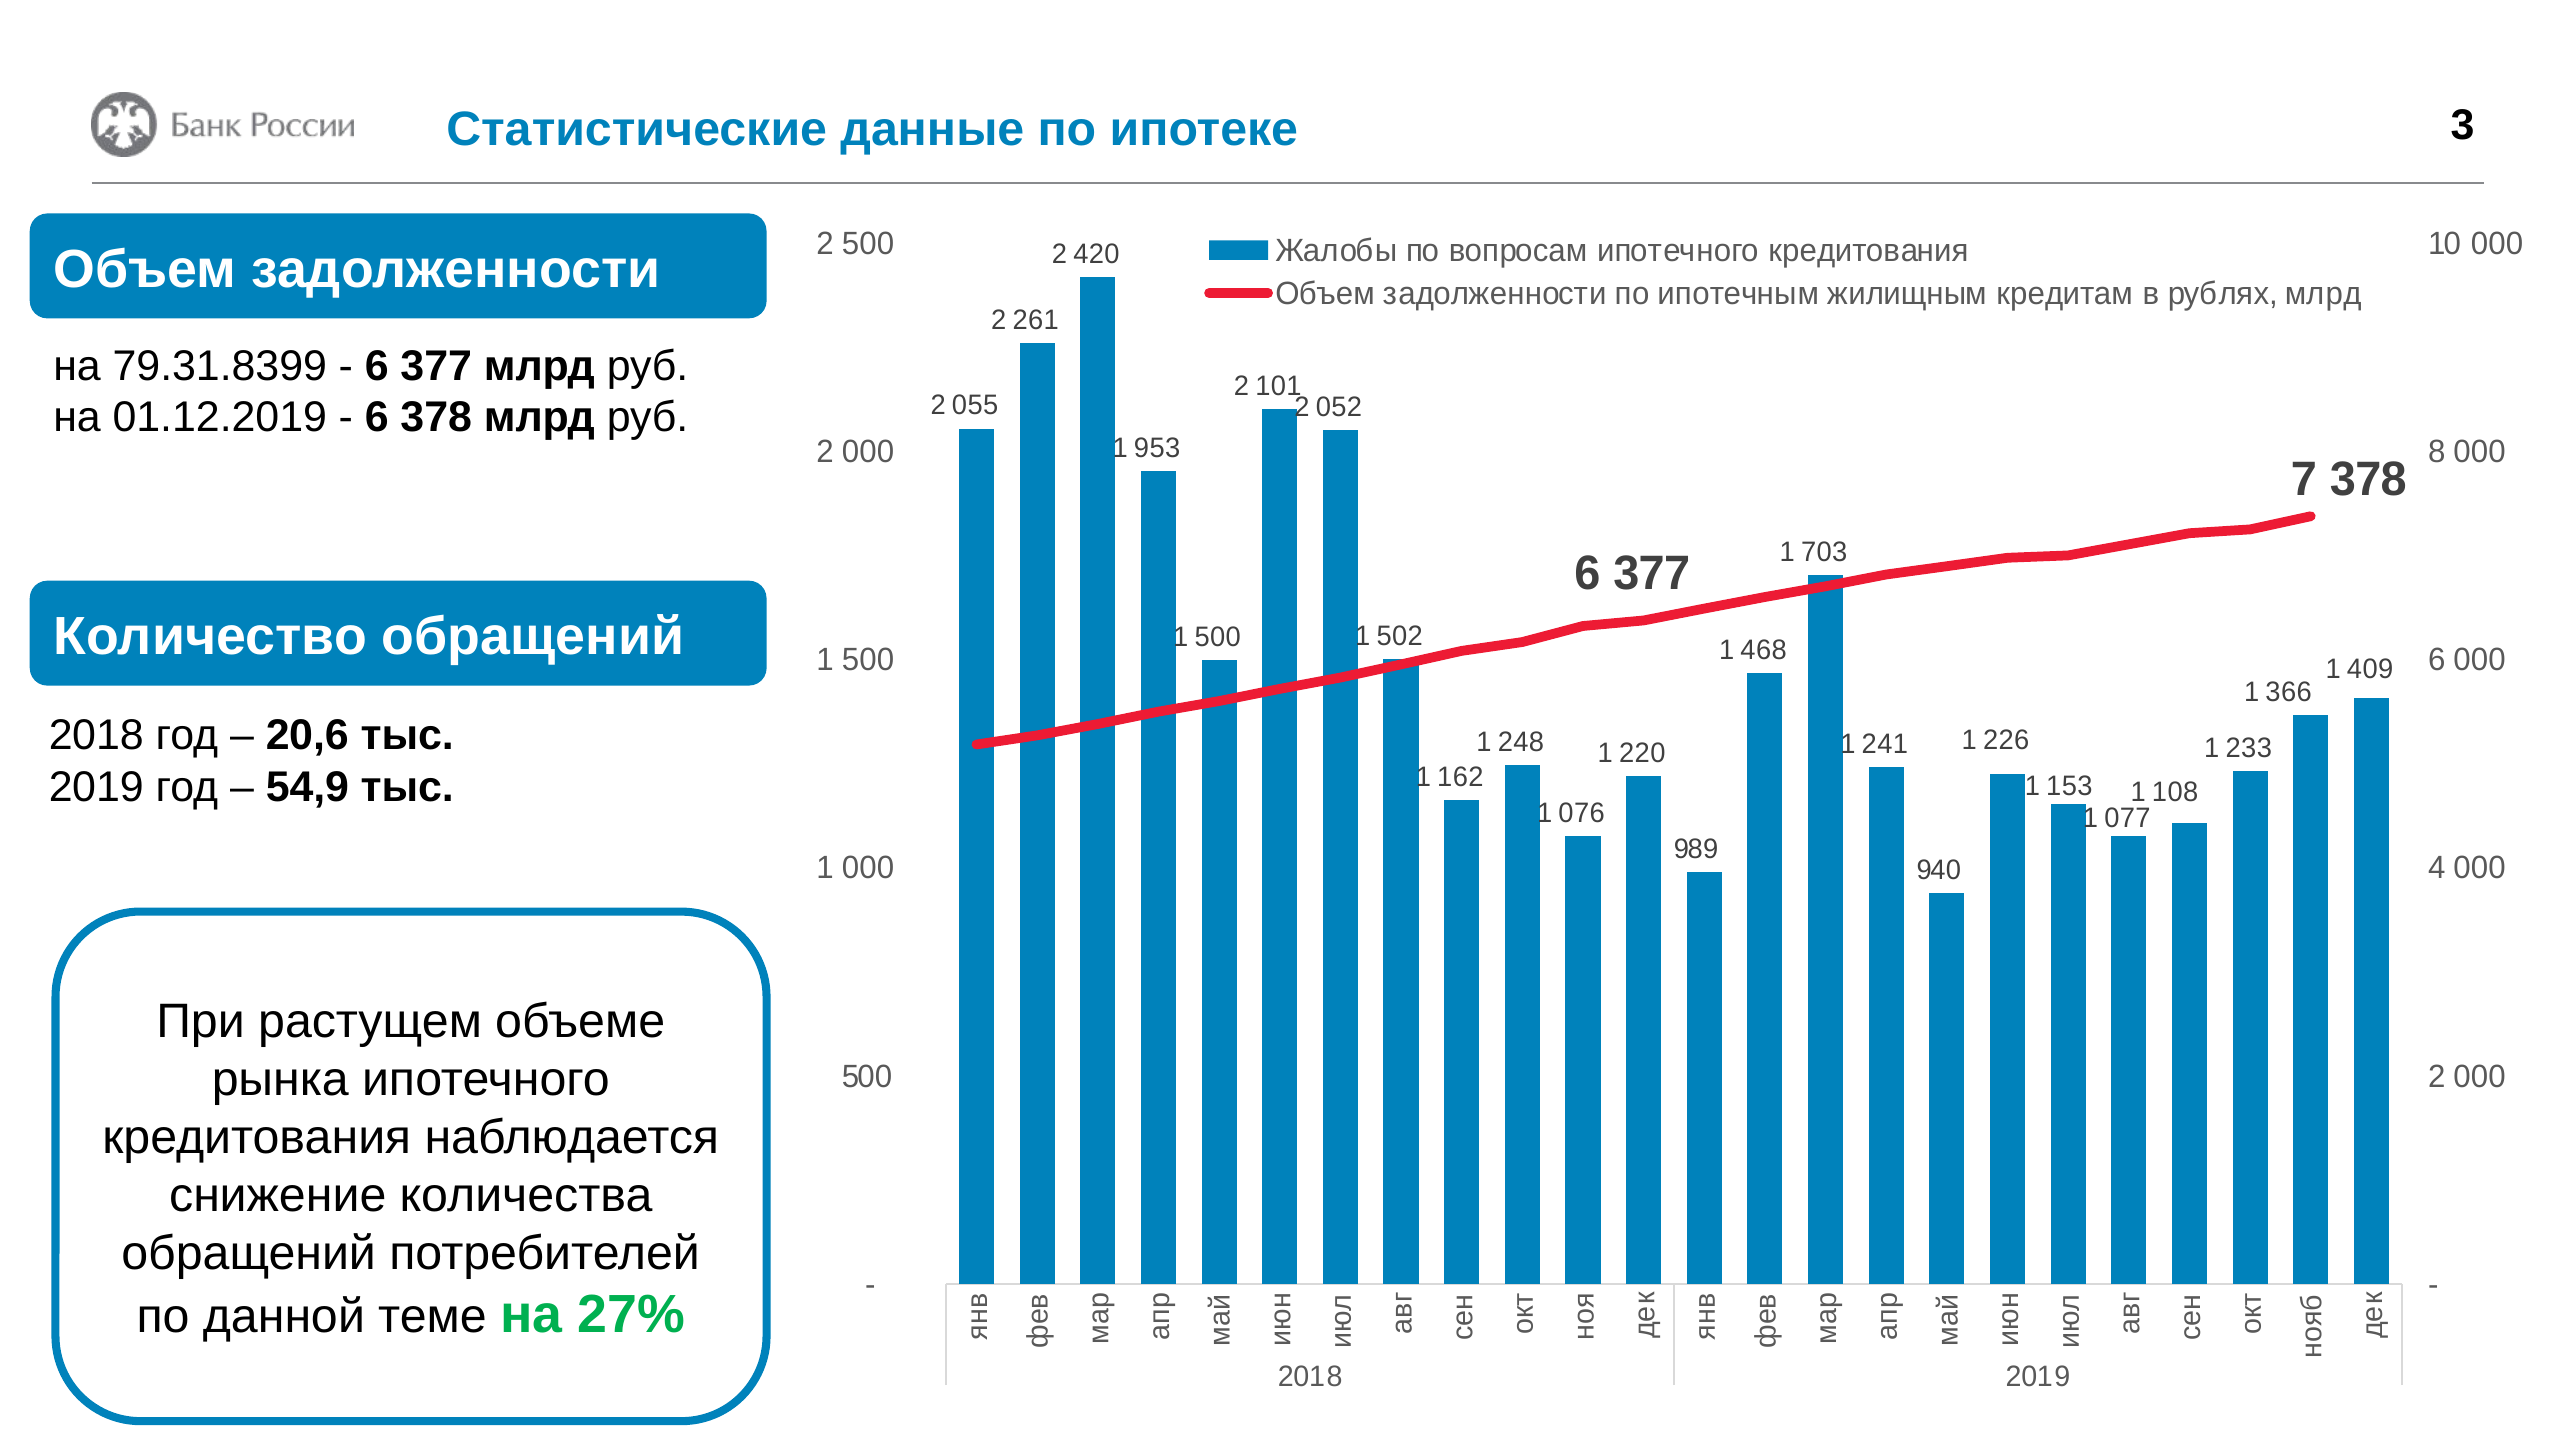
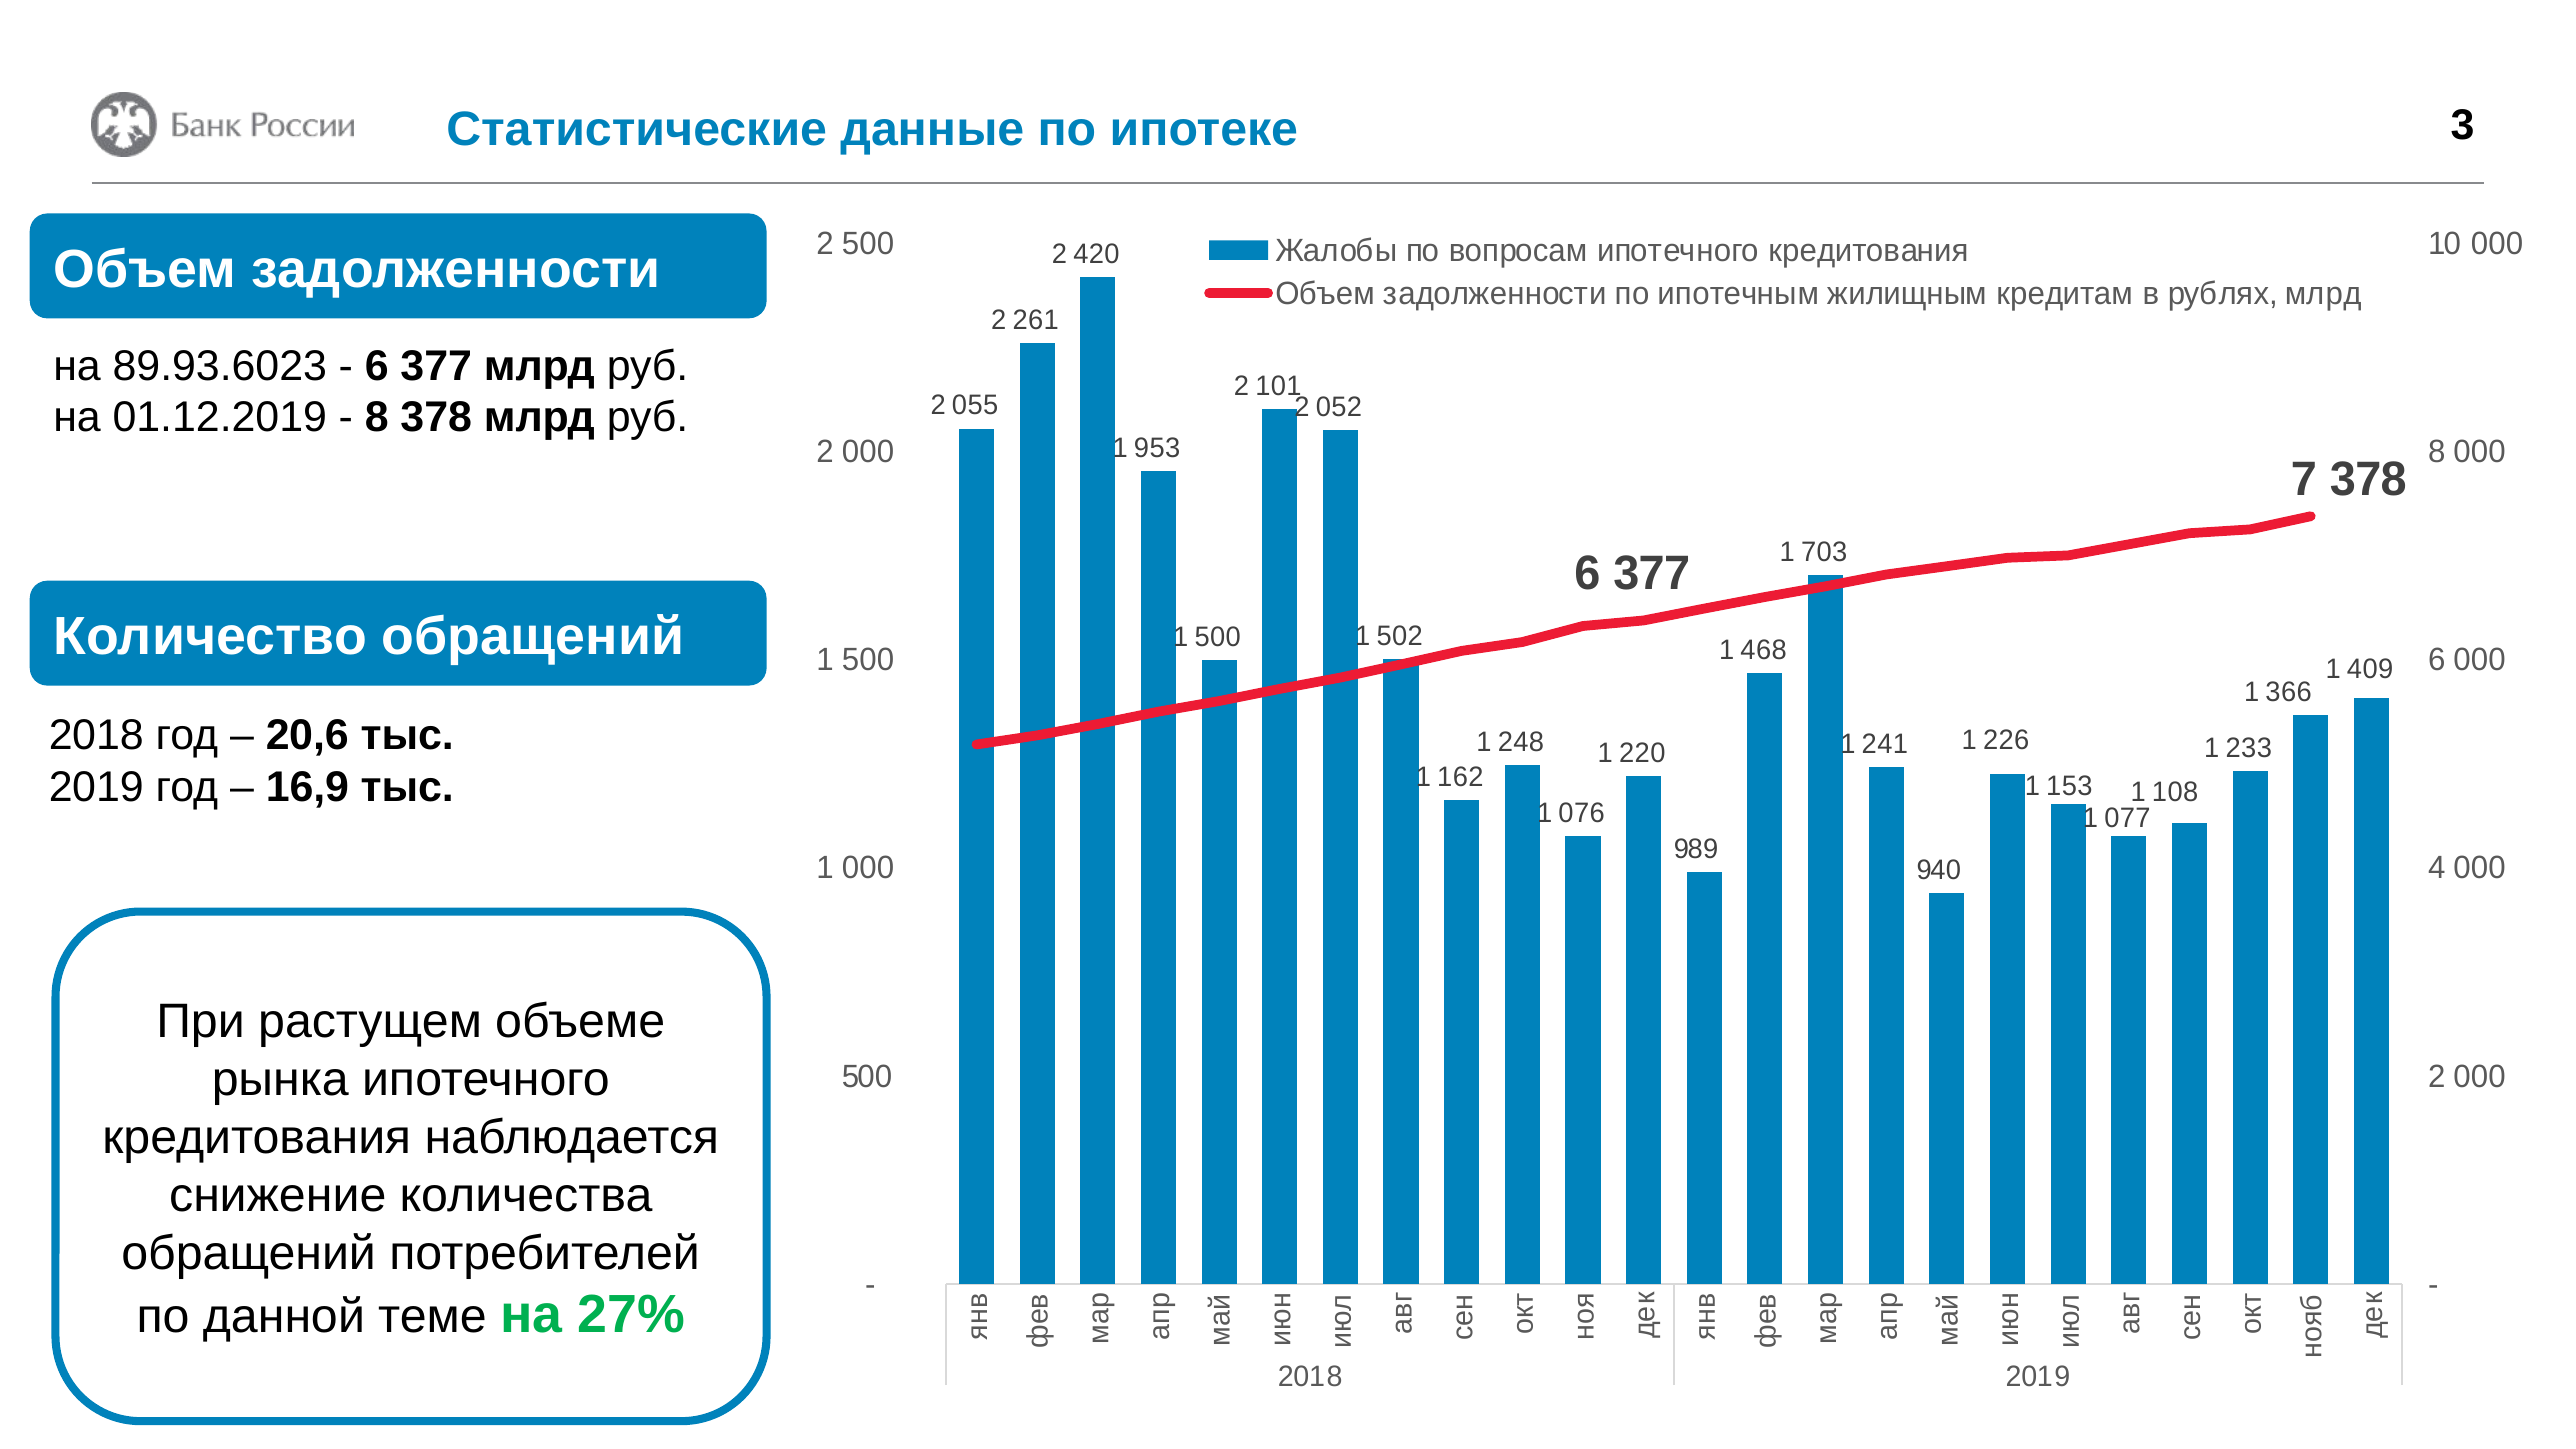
79.31.8399: 79.31.8399 -> 89.93.6023
6 at (377, 418): 6 -> 8
54,9: 54,9 -> 16,9
